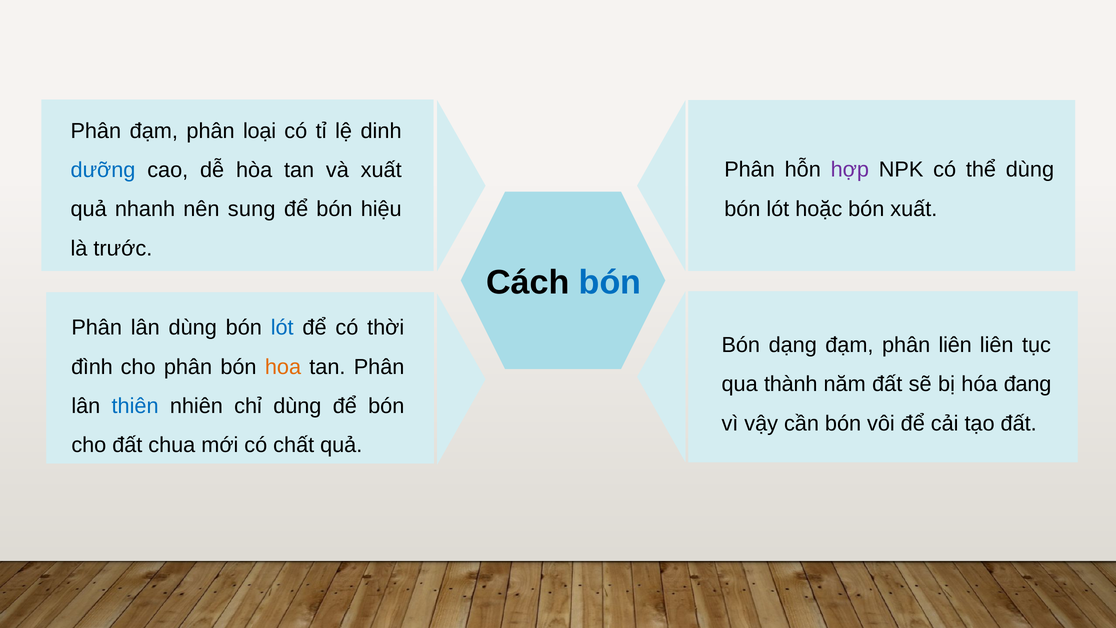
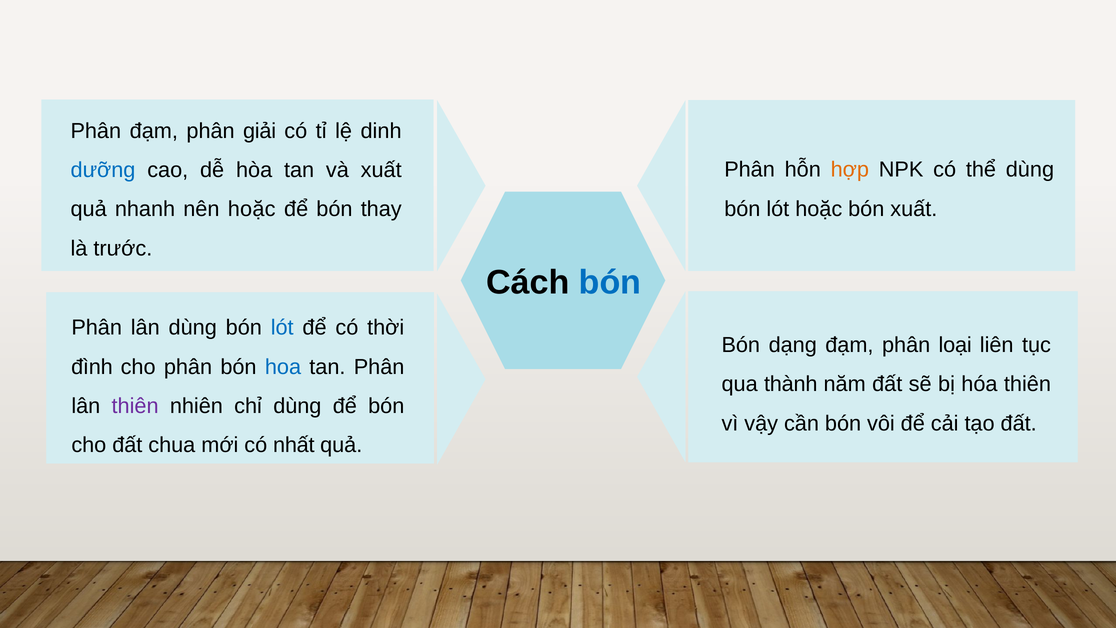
loại: loại -> giải
hợp colour: purple -> orange
nên sung: sung -> hoặc
hiệu: hiệu -> thay
phân liên: liên -> loại
hoa colour: orange -> blue
hóa đang: đang -> thiên
thiên at (135, 406) colour: blue -> purple
chất: chất -> nhất
